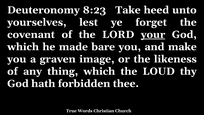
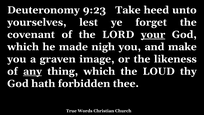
8:23: 8:23 -> 9:23
bare: bare -> nigh
any underline: none -> present
